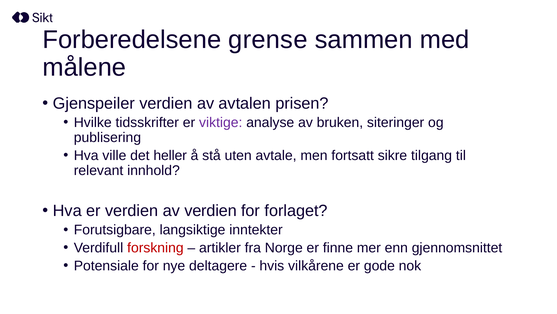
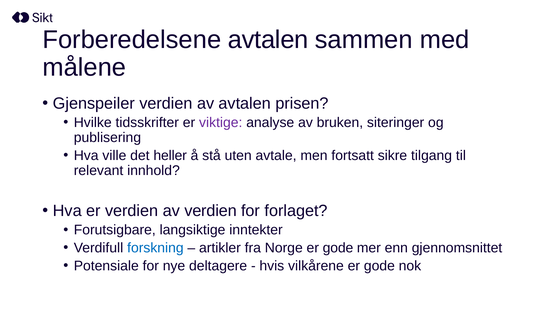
Forberedelsene grense: grense -> avtalen
forskning colour: red -> blue
Norge er finne: finne -> gode
